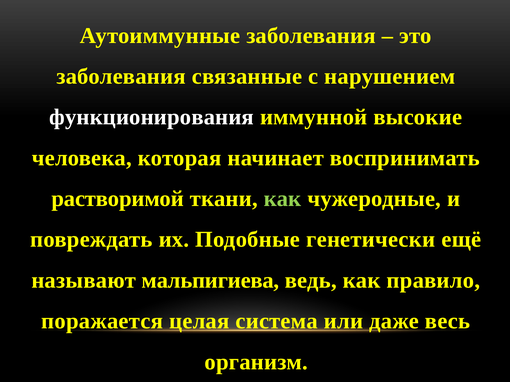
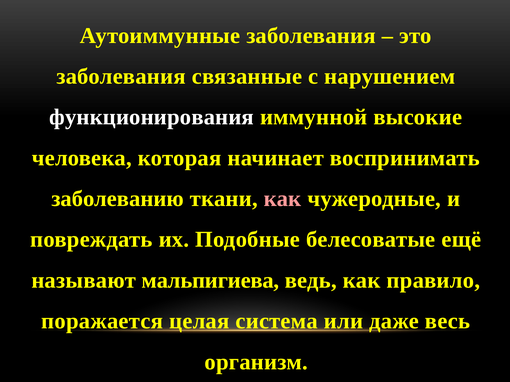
растворимой: растворимой -> заболеванию
как at (283, 199) colour: light green -> pink
генетически: генетически -> белесоватые
